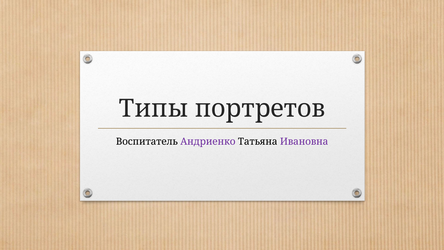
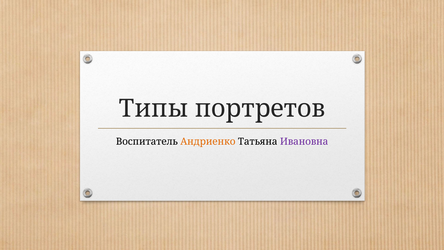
Андриенко colour: purple -> orange
